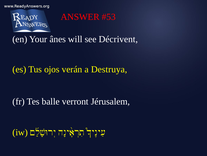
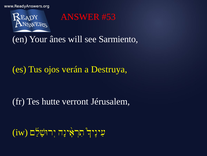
Décrivent: Décrivent -> Sarmiento
balle: balle -> hutte
